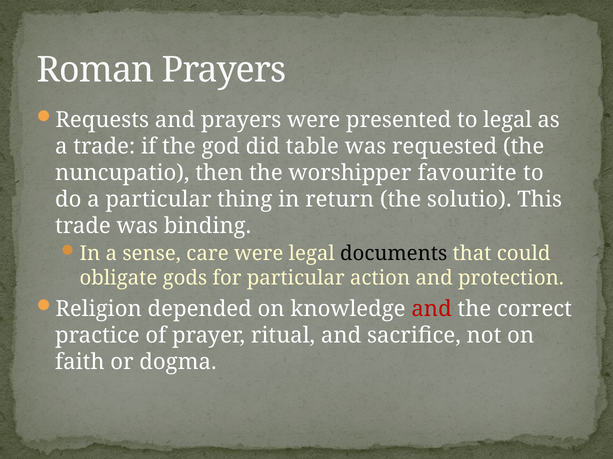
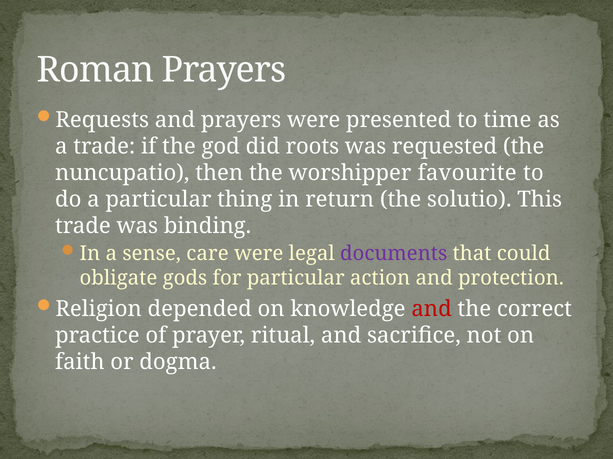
to legal: legal -> time
table: table -> roots
documents colour: black -> purple
